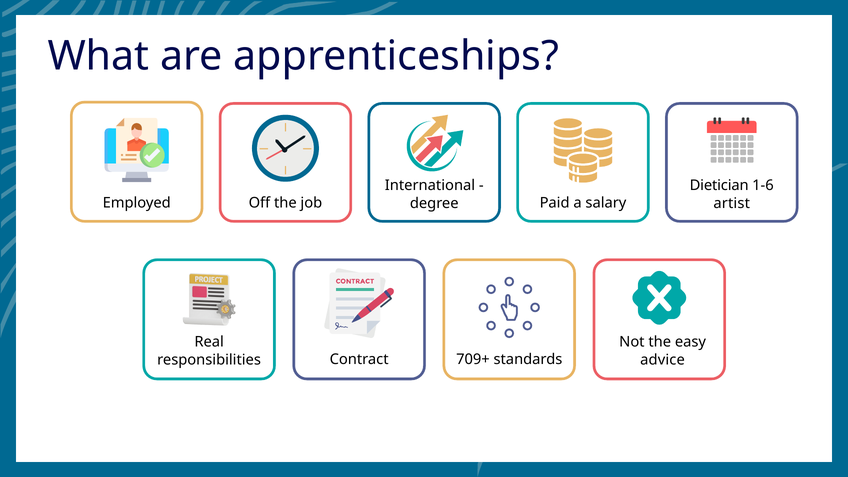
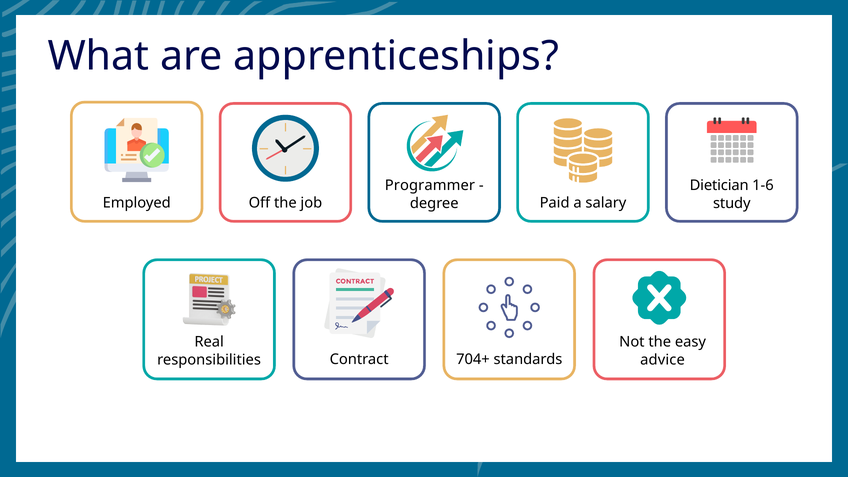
International: International -> Programmer
artist: artist -> study
709+: 709+ -> 704+
